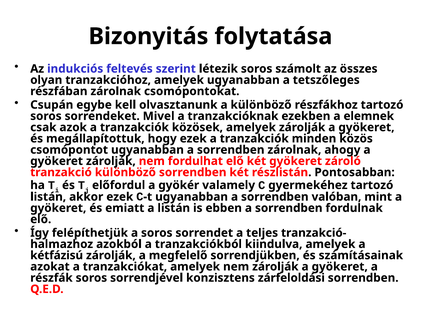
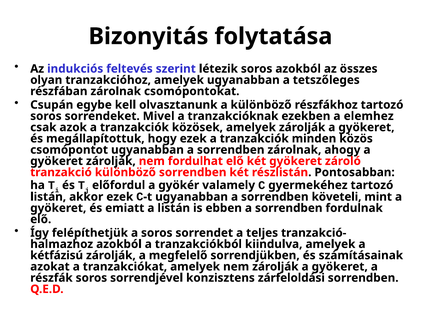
soros számolt: számolt -> azokból
elemnek: elemnek -> elemhez
valóban: valóban -> követeli
